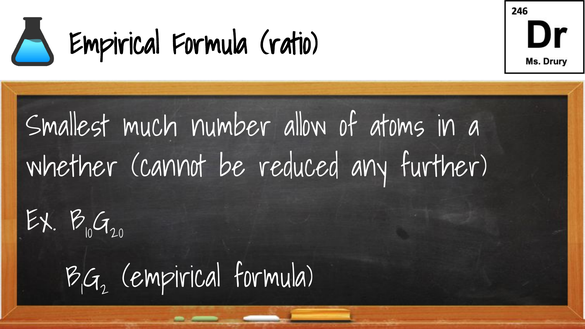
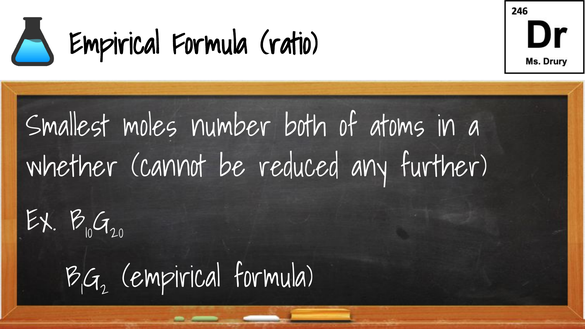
much: much -> moles
allow: allow -> both
